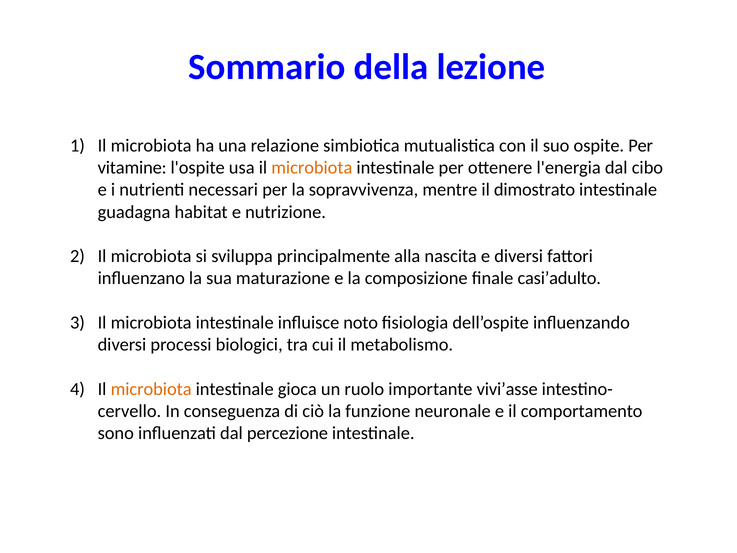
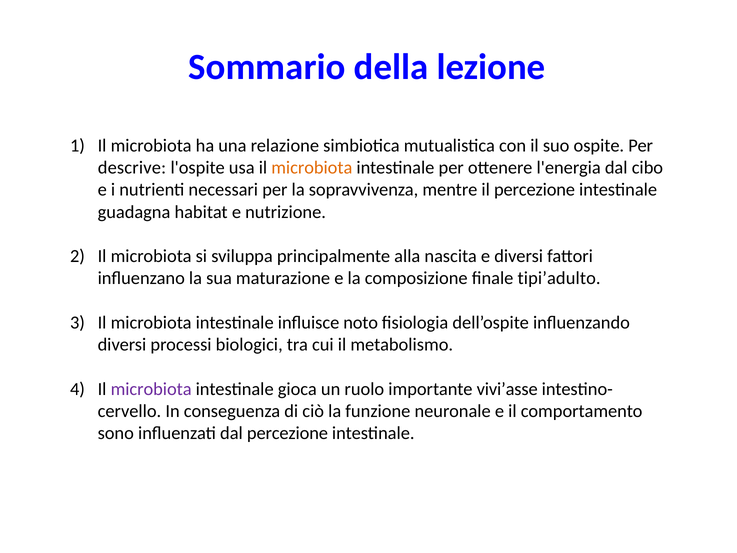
vitamine: vitamine -> descrive
il dimostrato: dimostrato -> percezione
casi’adulto: casi’adulto -> tipi’adulto
microbiota at (151, 389) colour: orange -> purple
